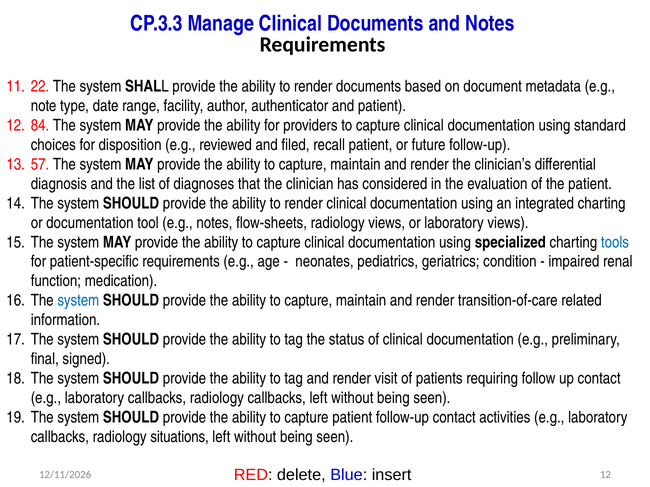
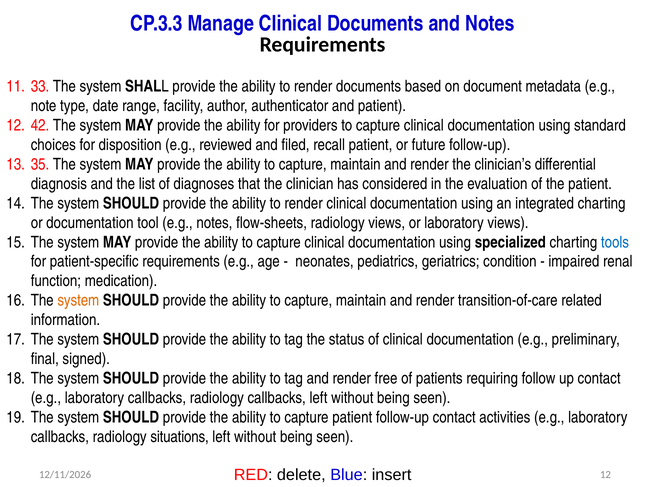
22: 22 -> 33
84: 84 -> 42
57: 57 -> 35
system at (78, 301) colour: blue -> orange
visit: visit -> free
